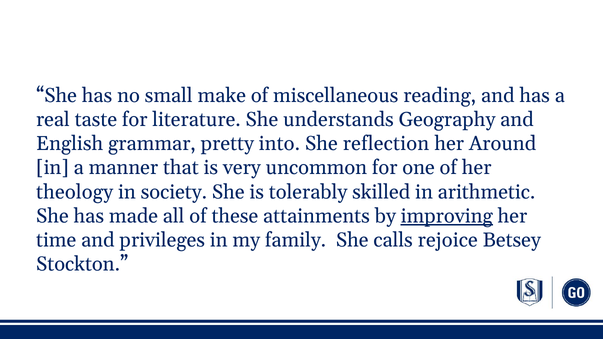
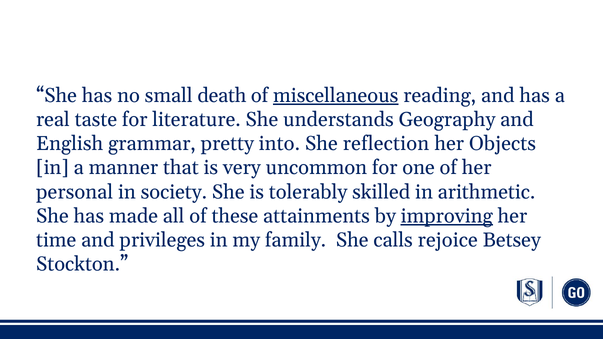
make: make -> death
miscellaneous underline: none -> present
Around: Around -> Objects
theology: theology -> personal
